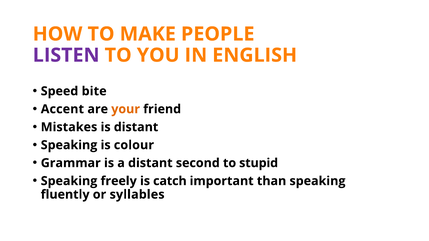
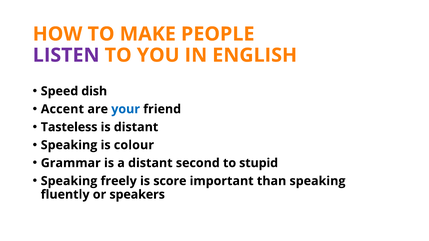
bite: bite -> dish
your colour: orange -> blue
Mistakes: Mistakes -> Tasteless
catch: catch -> score
syllables: syllables -> speakers
